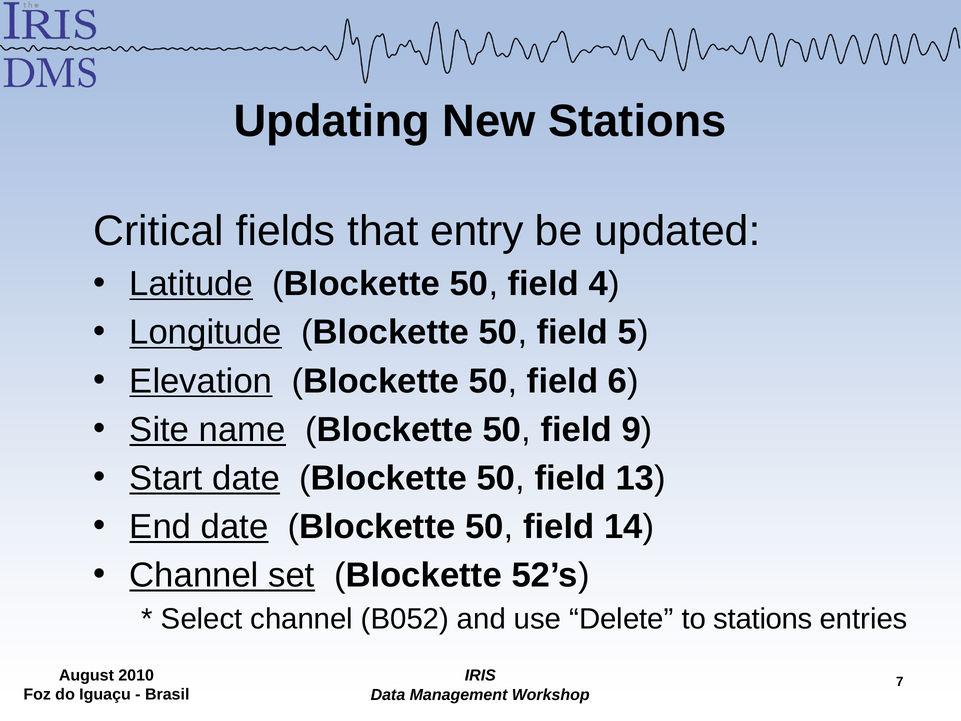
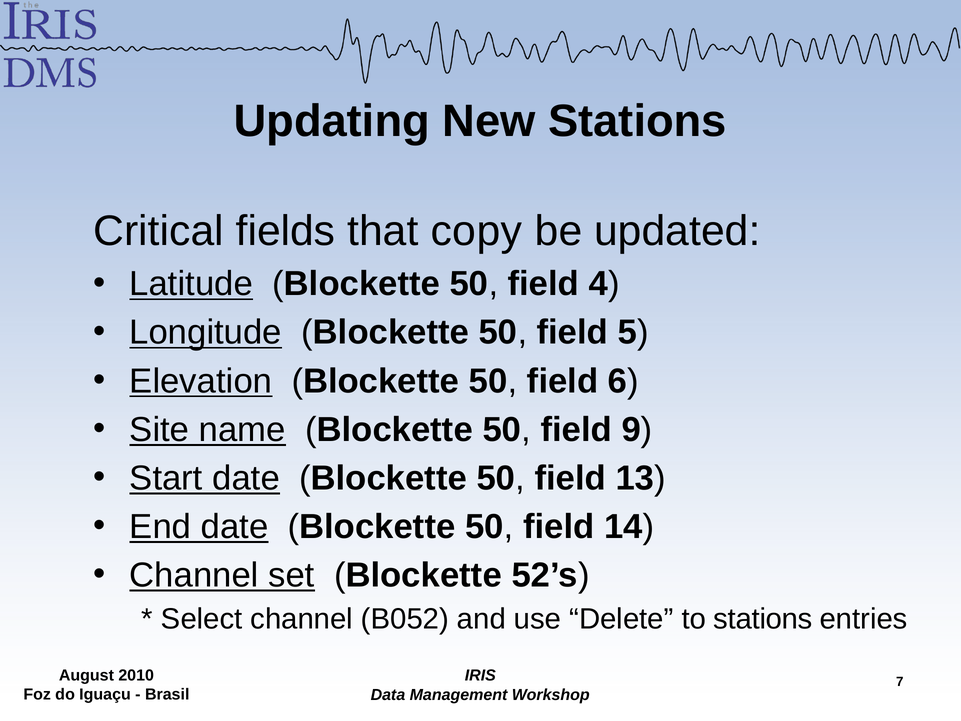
entry: entry -> copy
